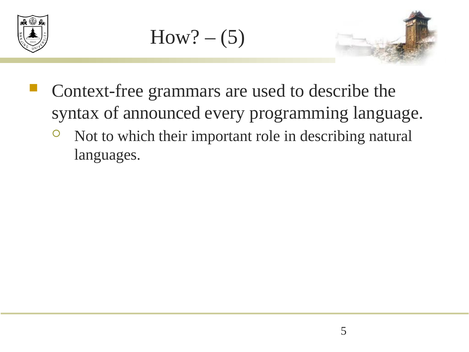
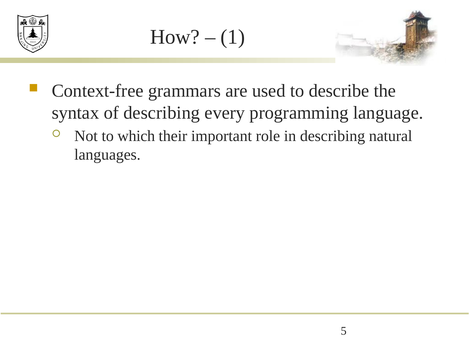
5 at (233, 37): 5 -> 1
of announced: announced -> describing
